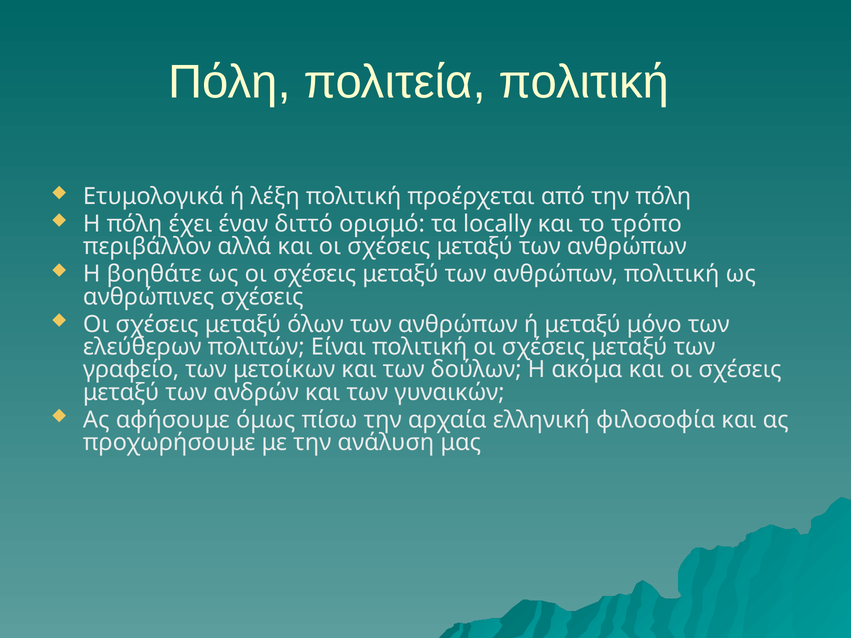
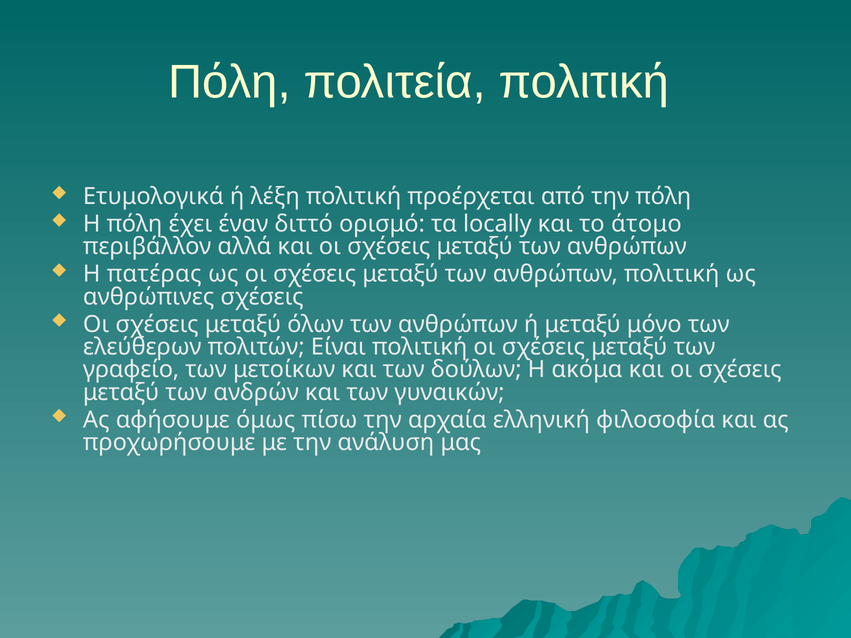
τρόπο: τρόπο -> άτομο
βοηθάτε: βοηθάτε -> πατέρας
